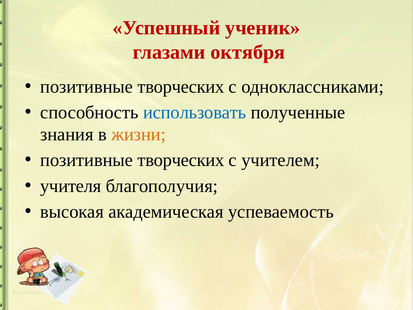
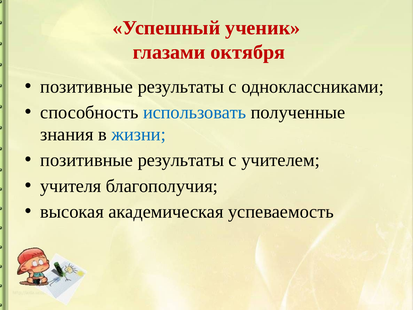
творческих at (181, 87): творческих -> результаты
жизни colour: orange -> blue
творческих at (181, 160): творческих -> результаты
